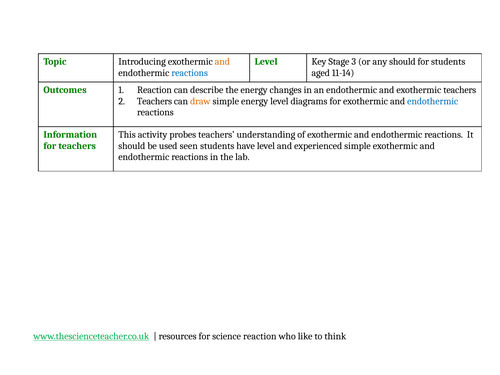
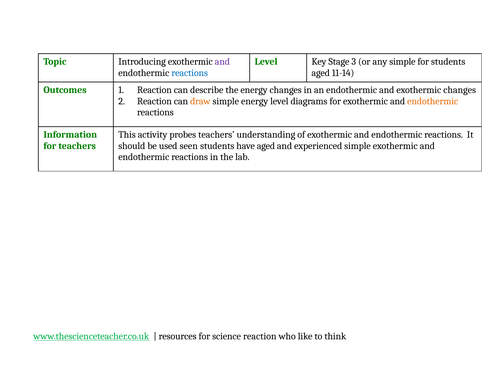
and at (222, 62) colour: orange -> purple
any should: should -> simple
exothermic teachers: teachers -> changes
Teachers at (155, 101): Teachers -> Reaction
endothermic at (433, 101) colour: blue -> orange
have level: level -> aged
